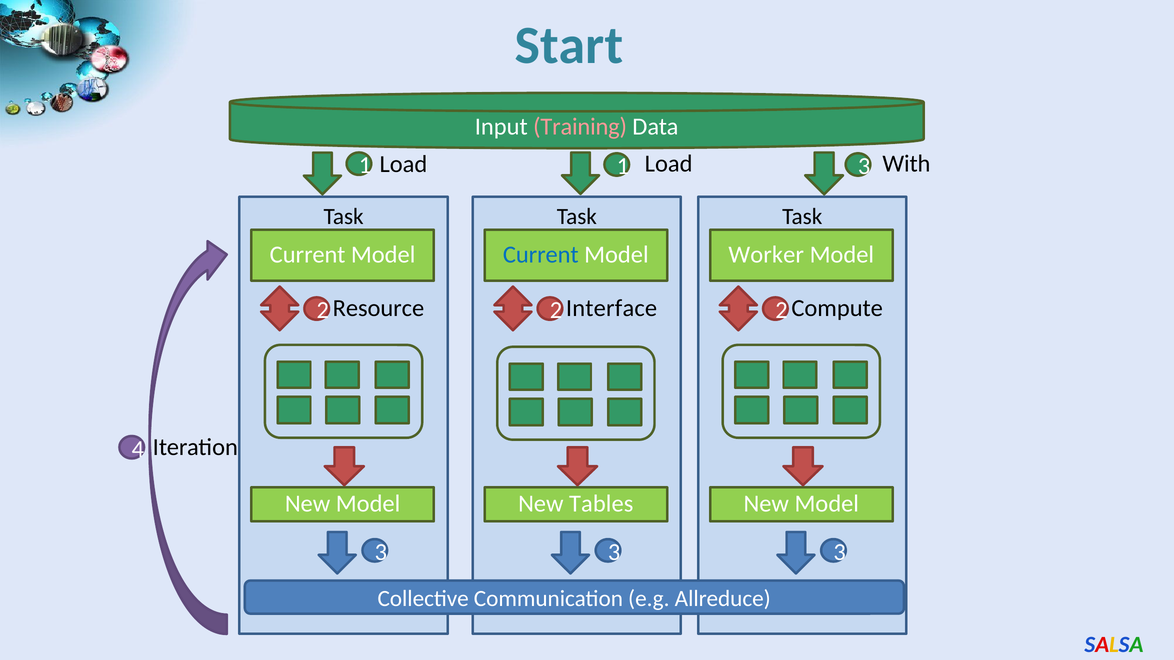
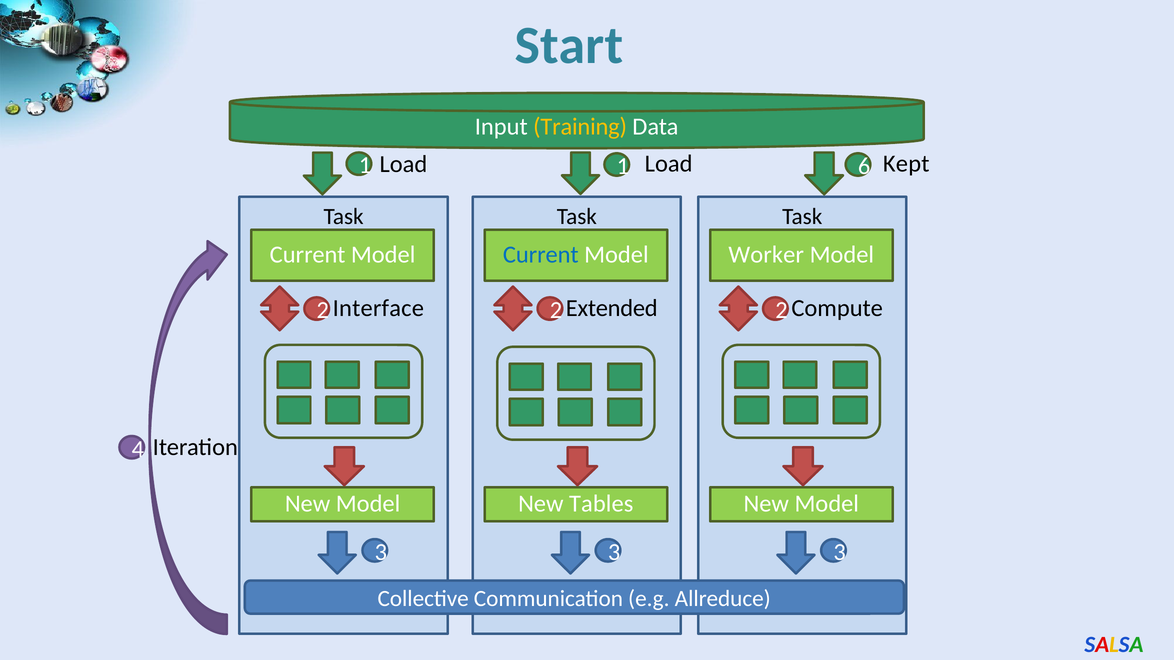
Training colour: pink -> yellow
With: With -> Kept
1 3: 3 -> 6
Resource: Resource -> Interface
Interface: Interface -> Extended
